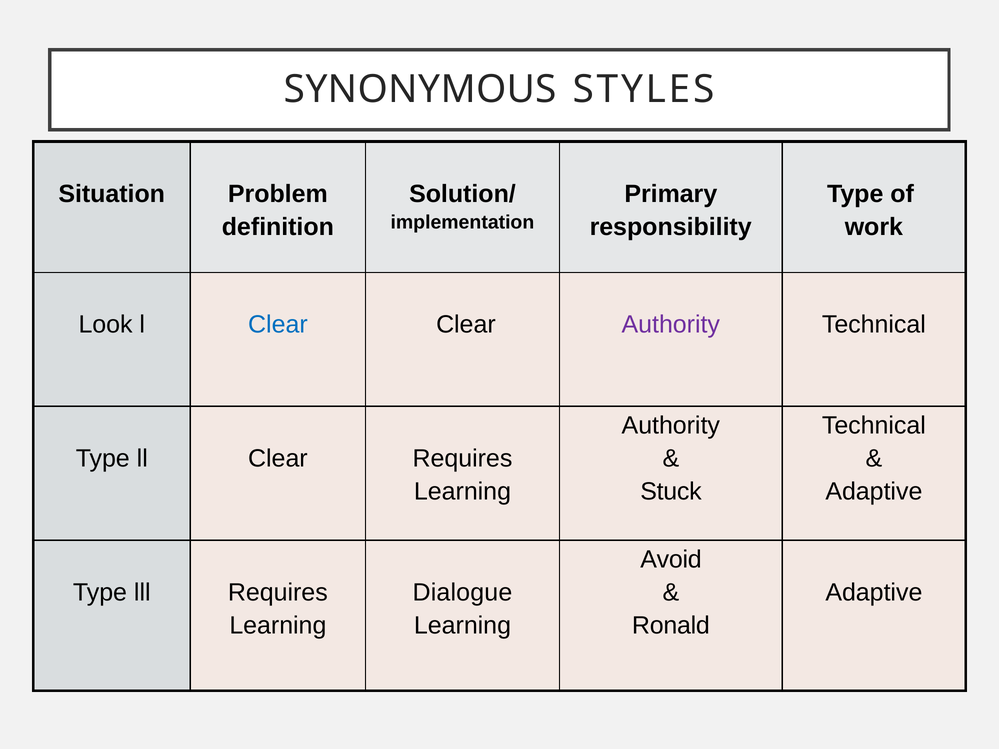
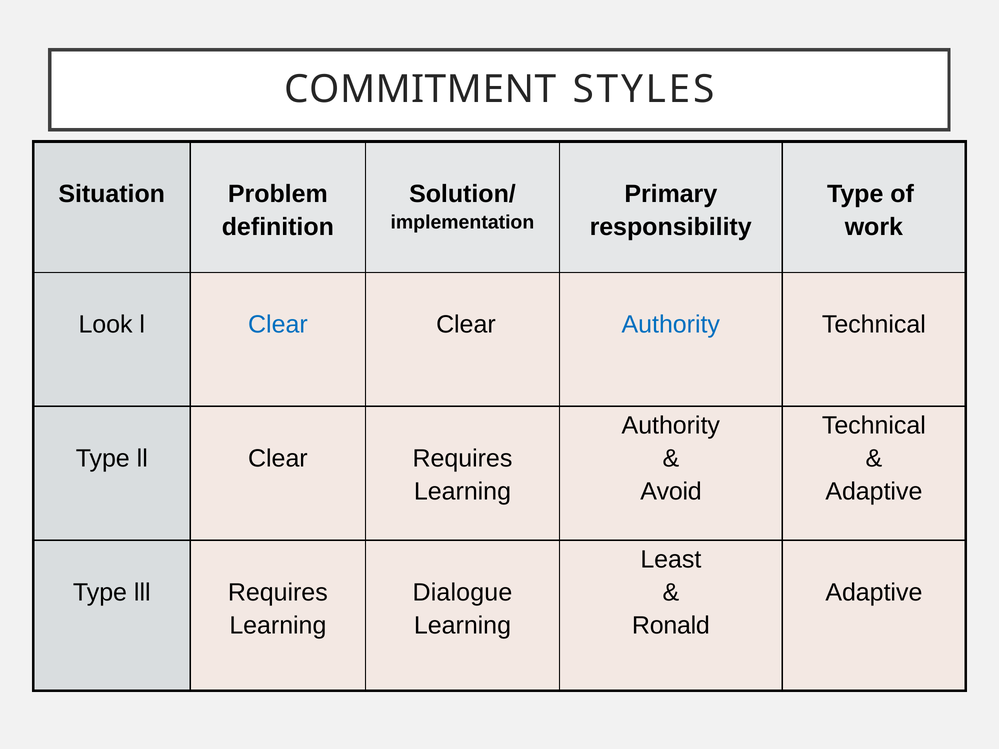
SYNONYMOUS: SYNONYMOUS -> COMMITMENT
Authority at (671, 325) colour: purple -> blue
Stuck: Stuck -> Avoid
Avoid: Avoid -> Least
